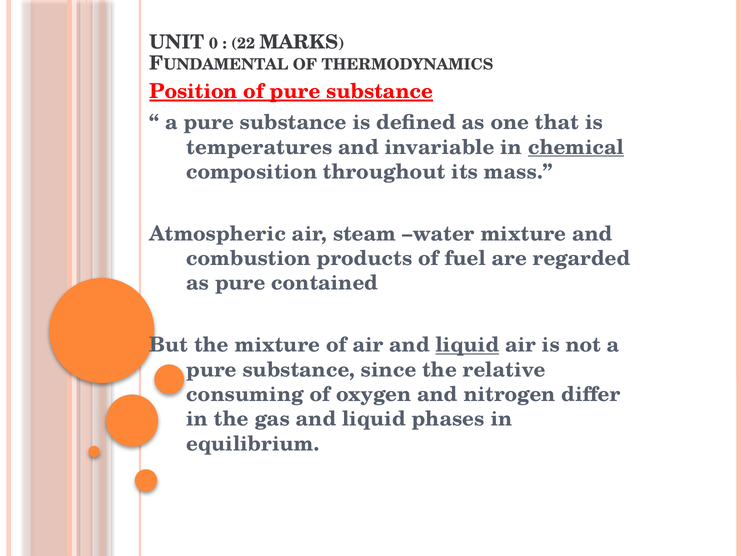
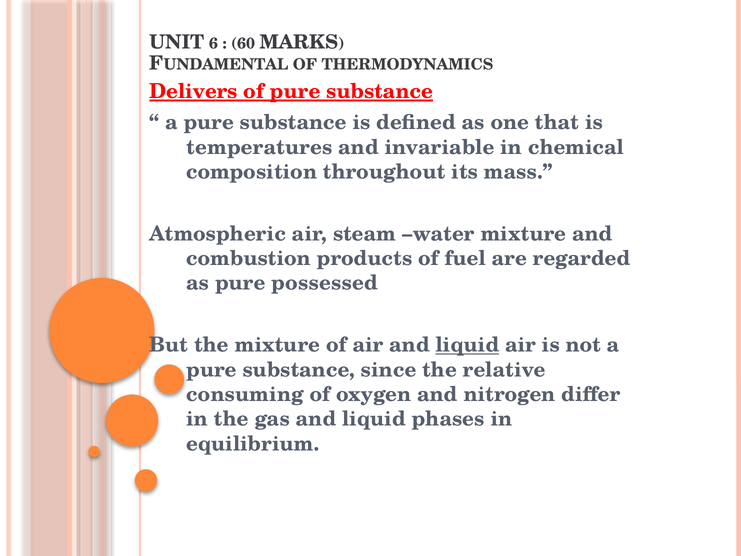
0: 0 -> 6
22: 22 -> 60
Position: Position -> Delivers
chemical underline: present -> none
contained: contained -> possessed
